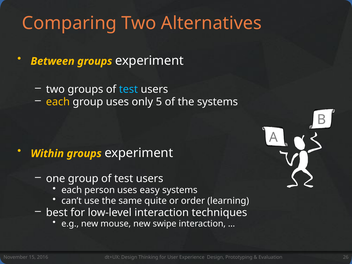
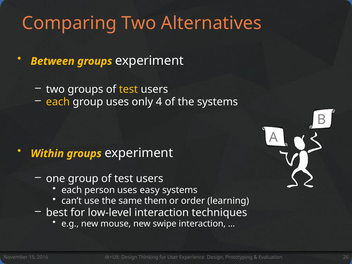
test at (128, 89) colour: light blue -> yellow
5: 5 -> 4
quite: quite -> them
